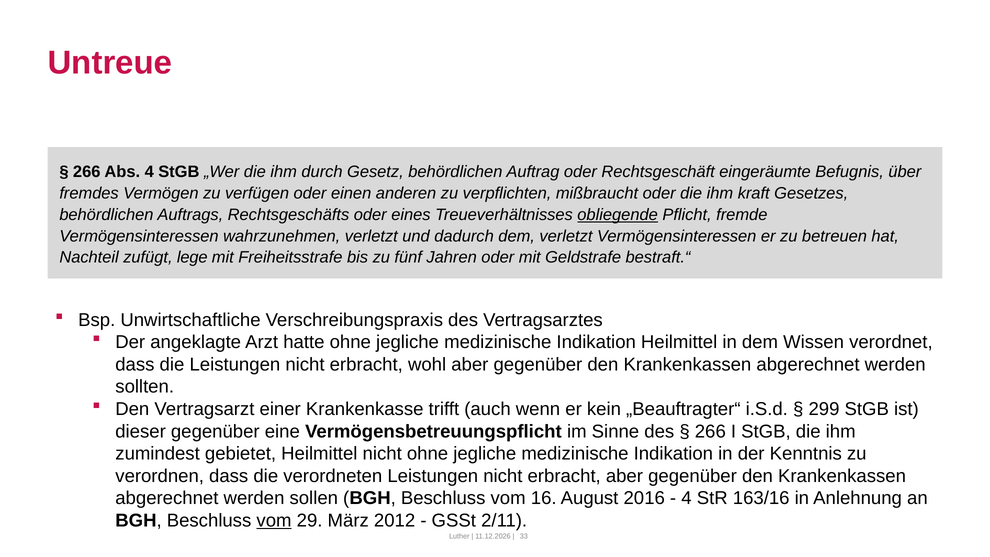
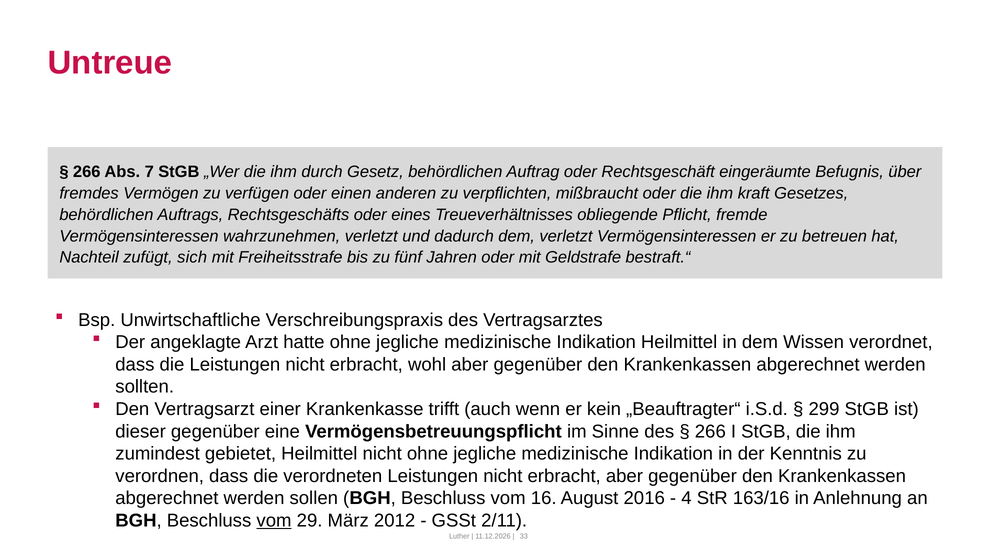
Abs 4: 4 -> 7
obliegende underline: present -> none
lege: lege -> sich
